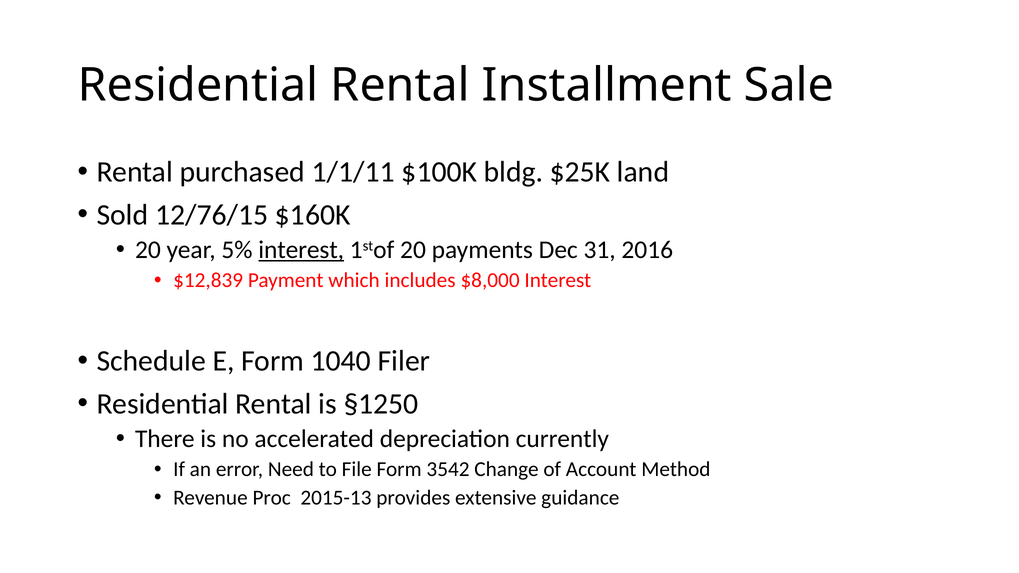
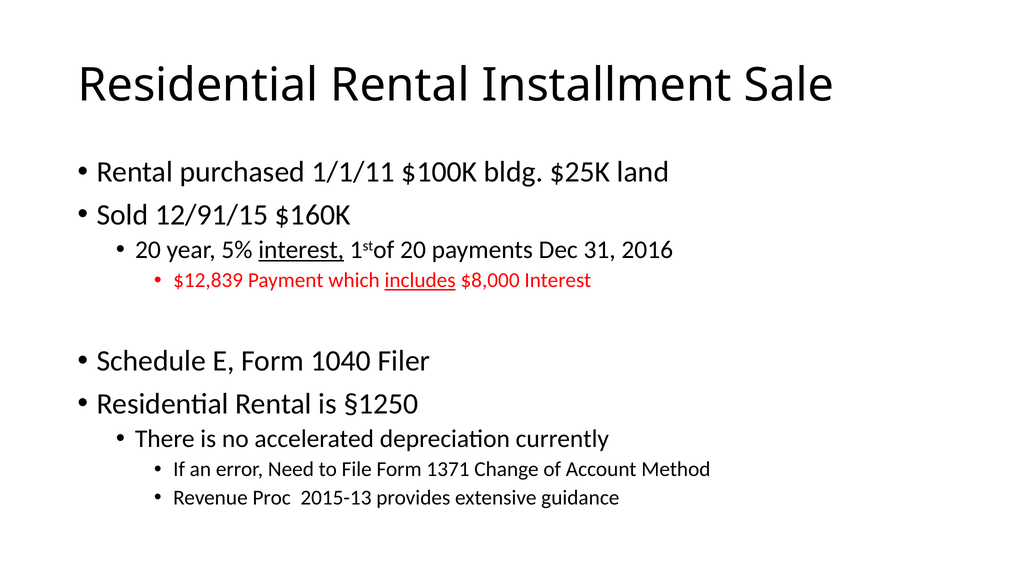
12/76/15: 12/76/15 -> 12/91/15
includes underline: none -> present
3542: 3542 -> 1371
